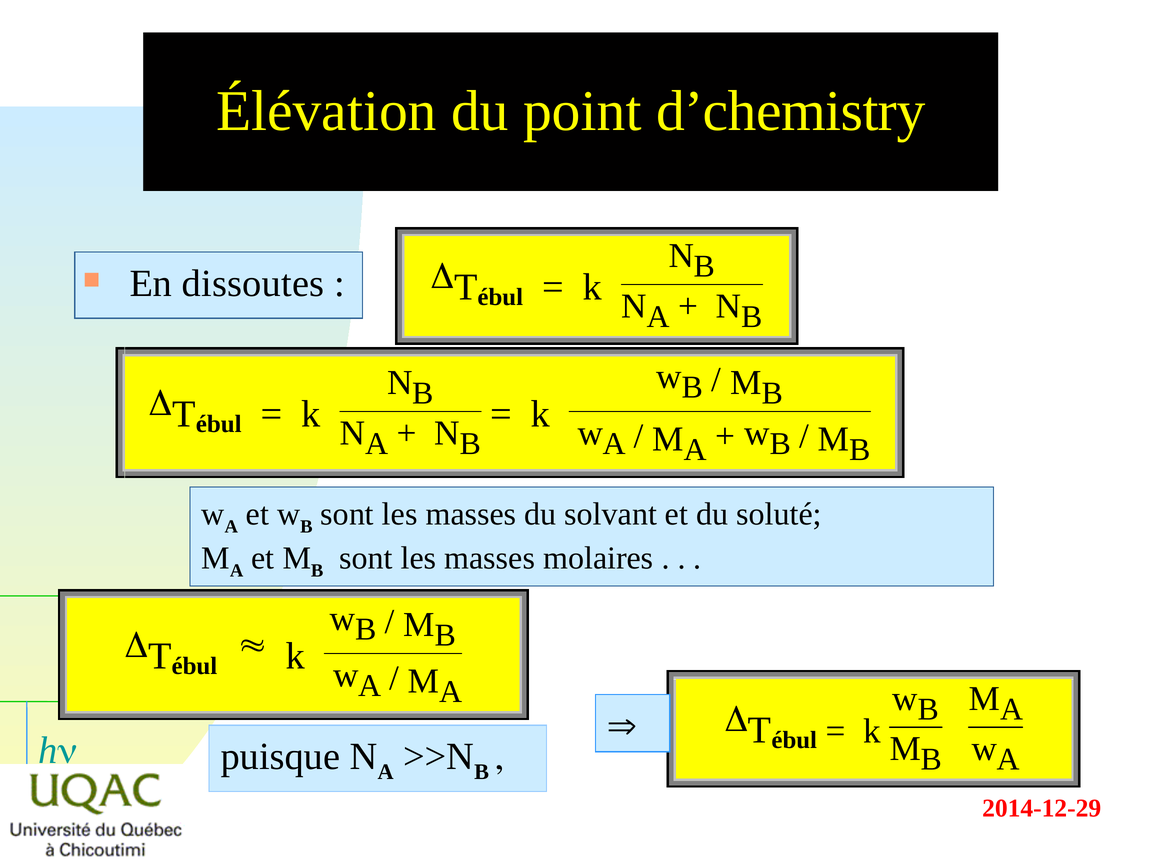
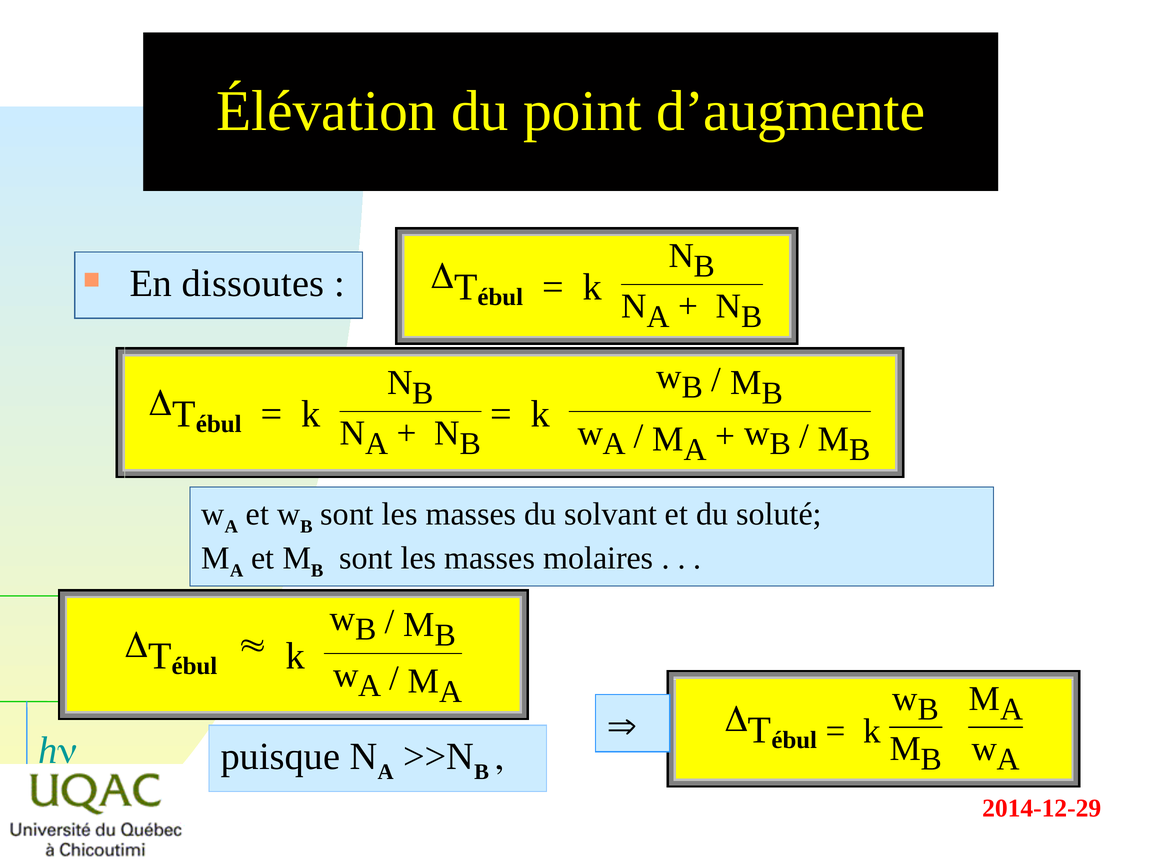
d’chemistry: d’chemistry -> d’augmente
